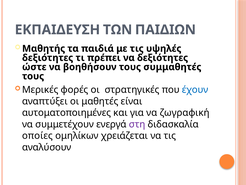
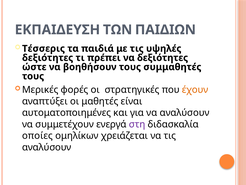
Μαθητής: Μαθητής -> Τέσσερις
έχουν colour: blue -> orange
να ζωγραφική: ζωγραφική -> αναλύσουν
